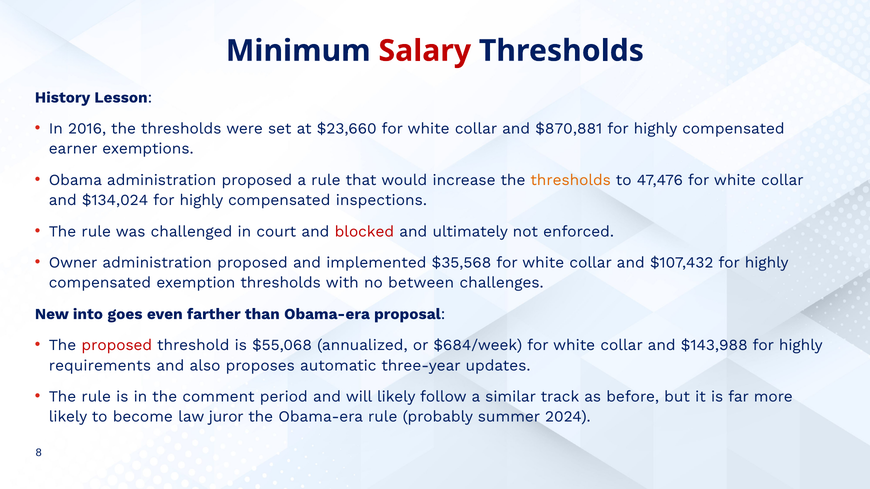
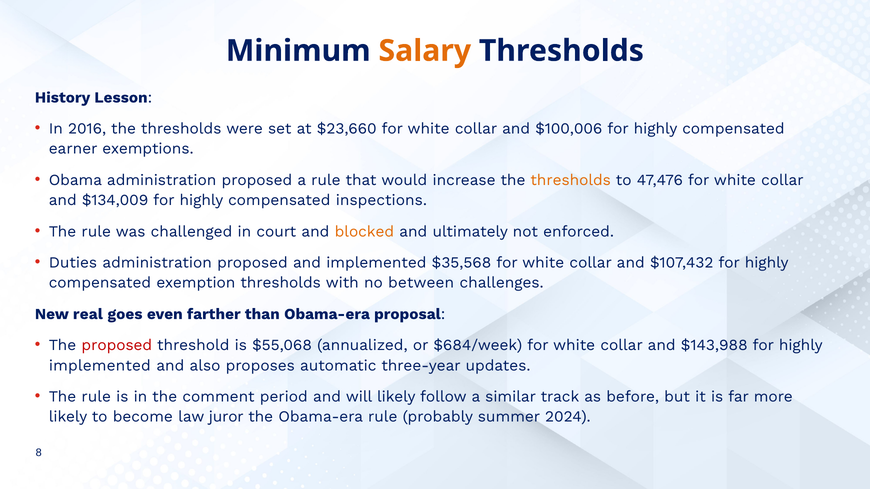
Salary colour: red -> orange
$870,881: $870,881 -> $100,006
$134,024: $134,024 -> $134,009
blocked colour: red -> orange
Owner: Owner -> Duties
into: into -> real
requirements at (100, 366): requirements -> implemented
